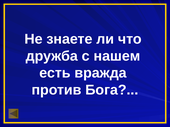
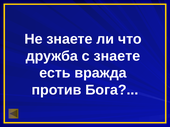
с нашем: нашем -> знаете
